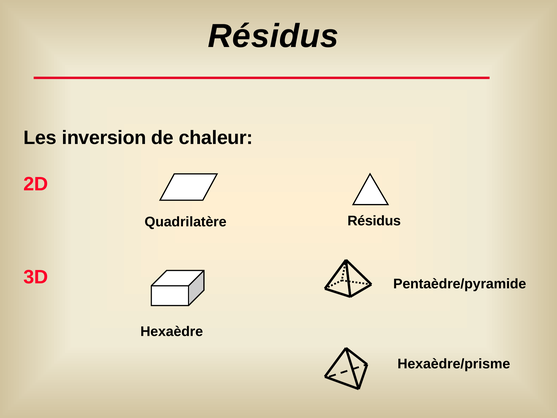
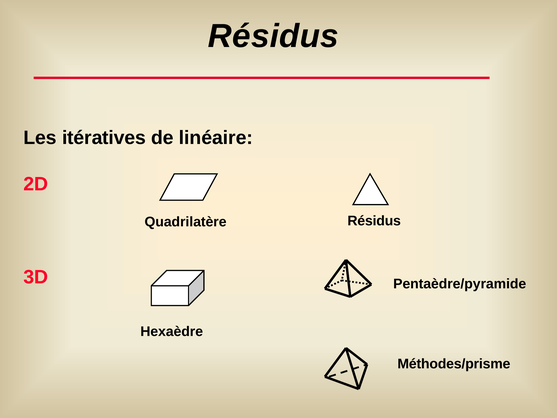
inversion: inversion -> itératives
chaleur: chaleur -> linéaire
Hexaèdre/prisme: Hexaèdre/prisme -> Méthodes/prisme
